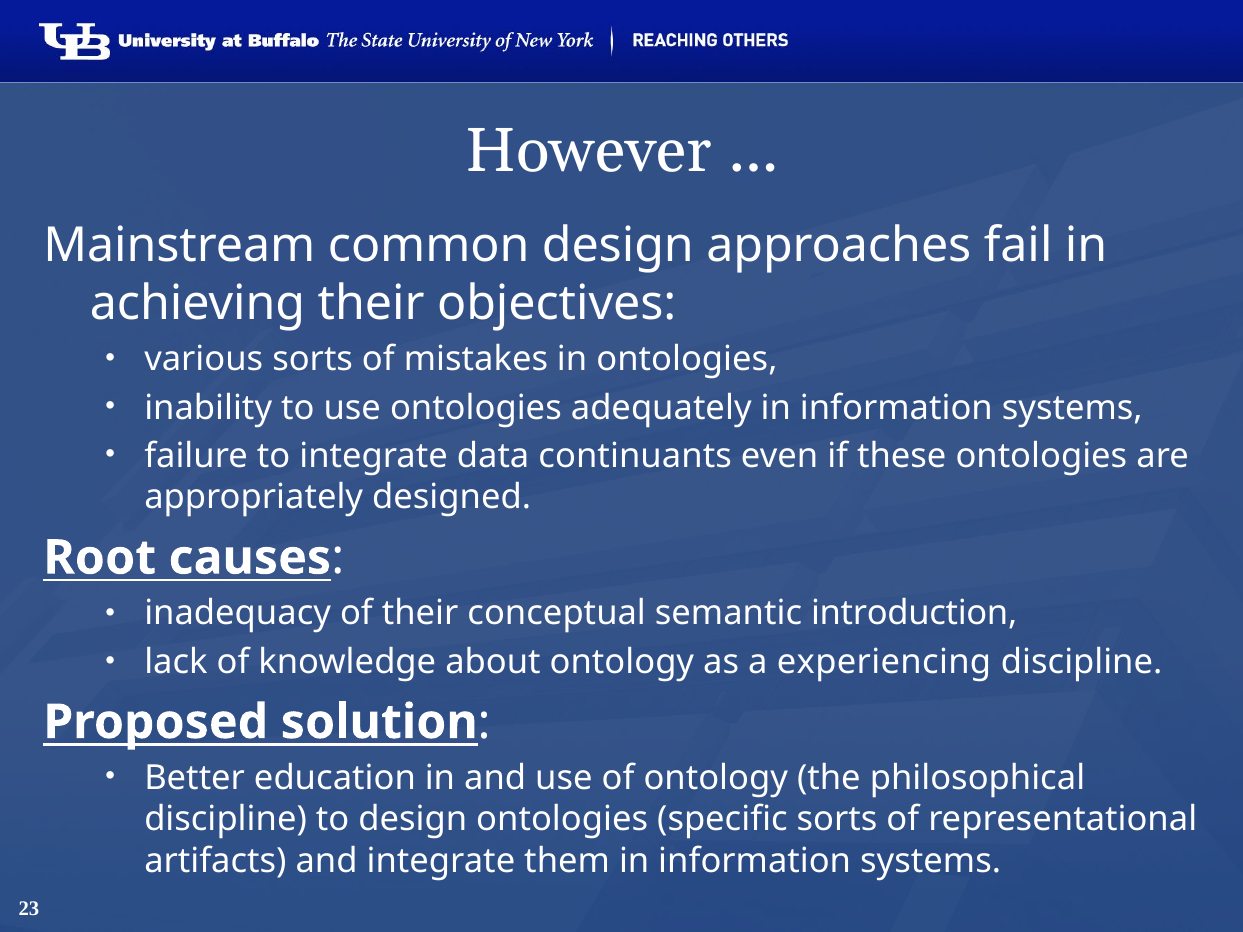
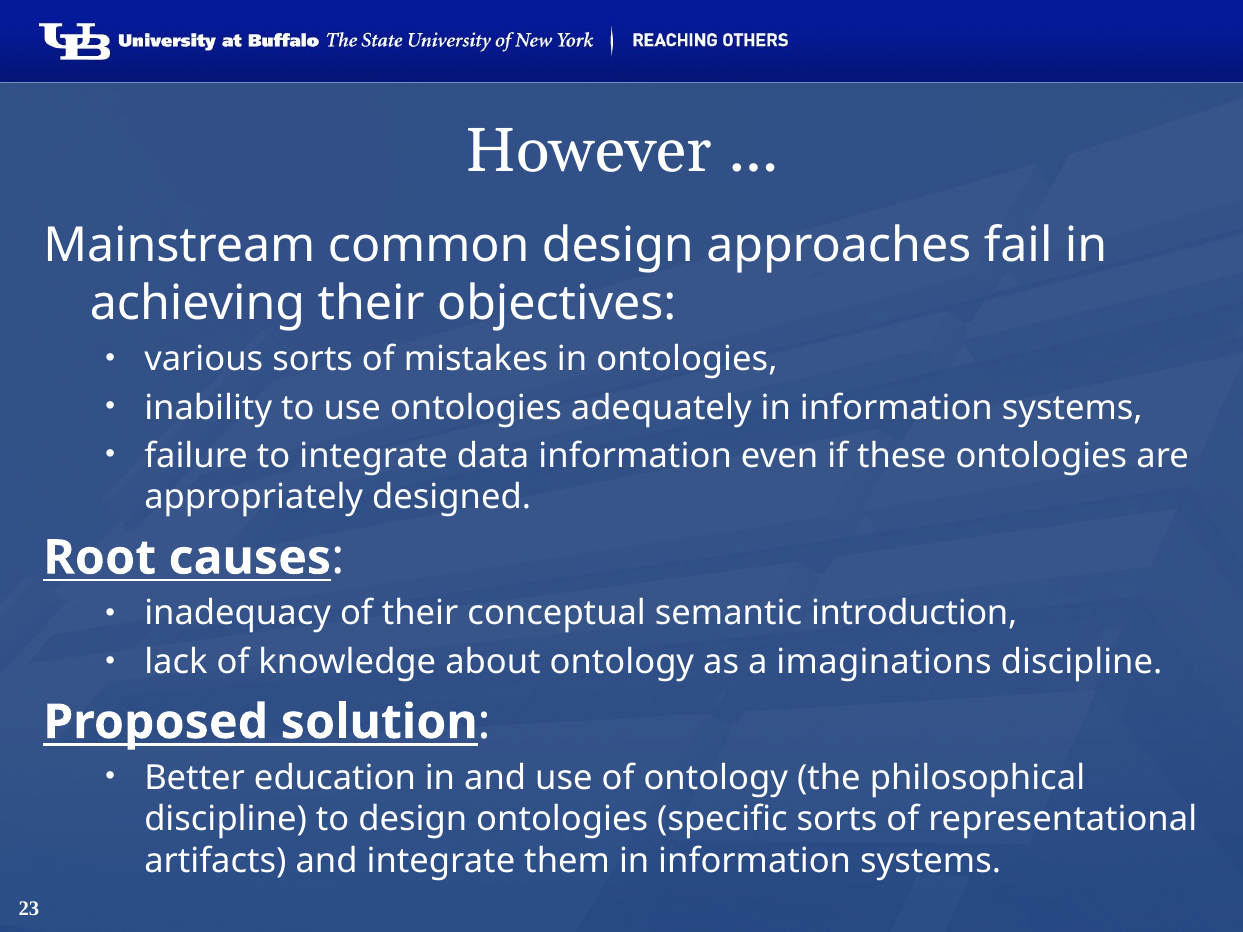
data continuants: continuants -> information
experiencing: experiencing -> imaginations
